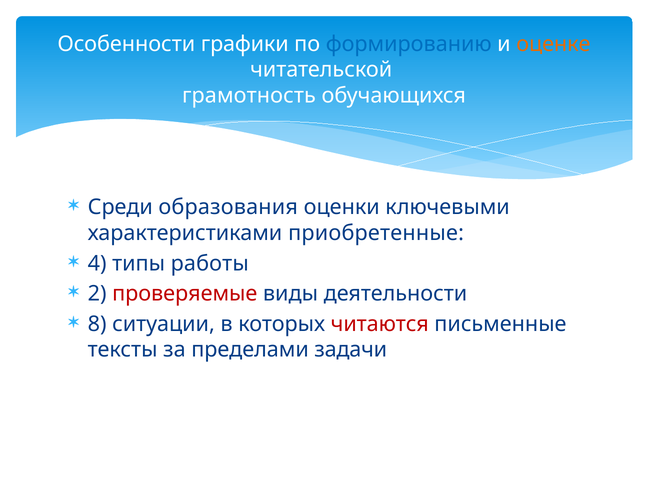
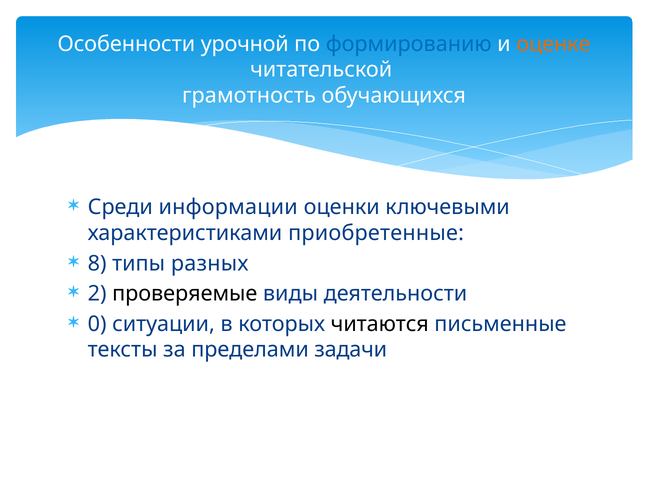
графики: графики -> урочной
образования: образования -> информации
4: 4 -> 8
работы: работы -> разных
проверяемые colour: red -> black
8: 8 -> 0
читаются colour: red -> black
